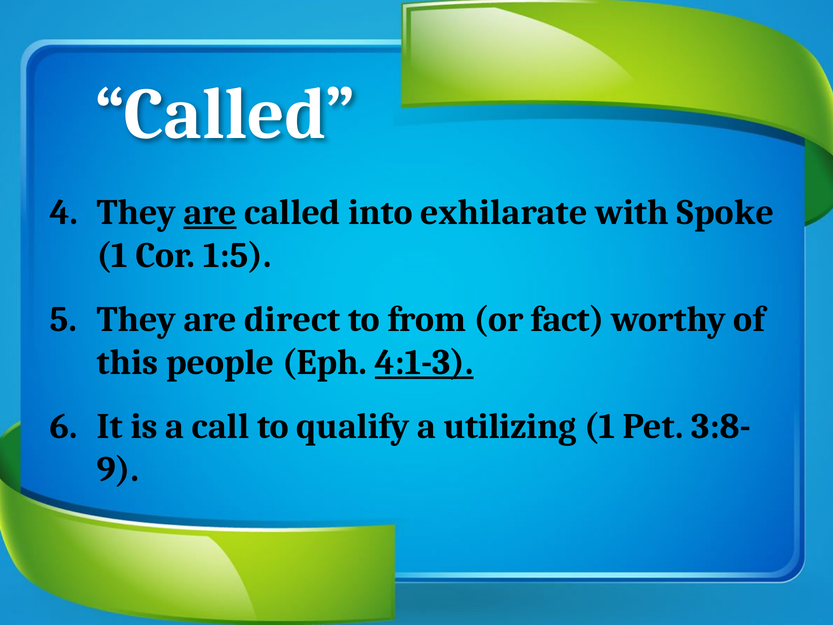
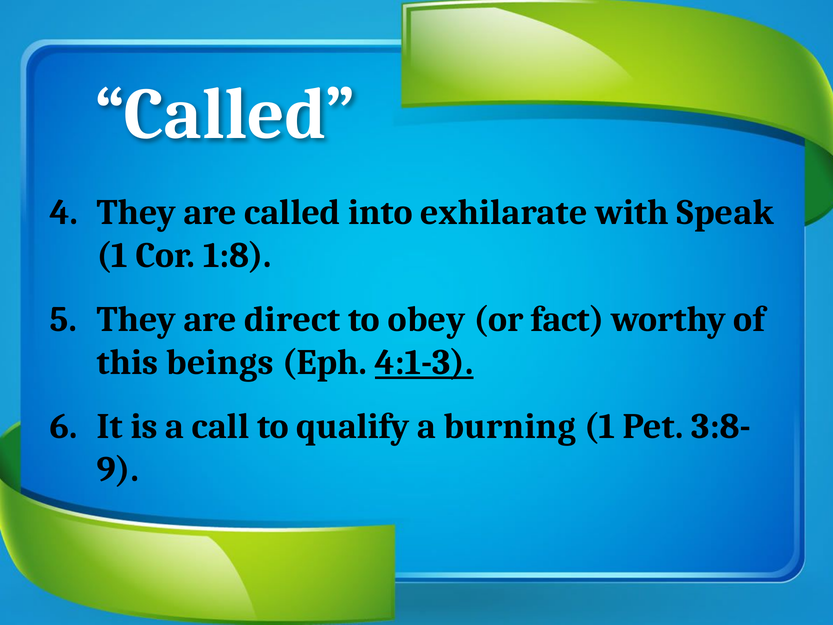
are at (210, 212) underline: present -> none
Spoke: Spoke -> Speak
1:5: 1:5 -> 1:8
from: from -> obey
people: people -> beings
utilizing: utilizing -> burning
